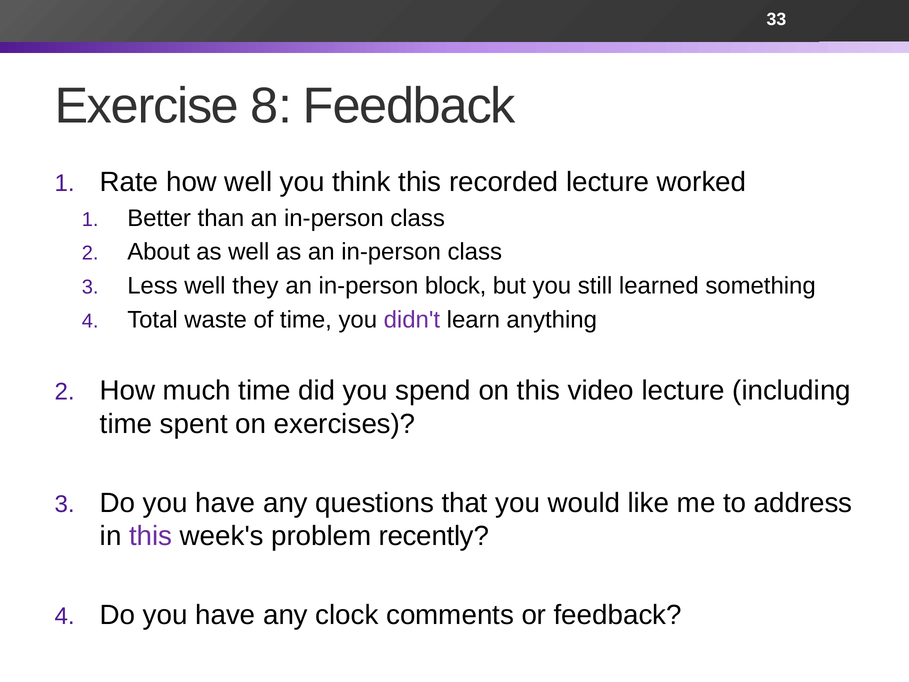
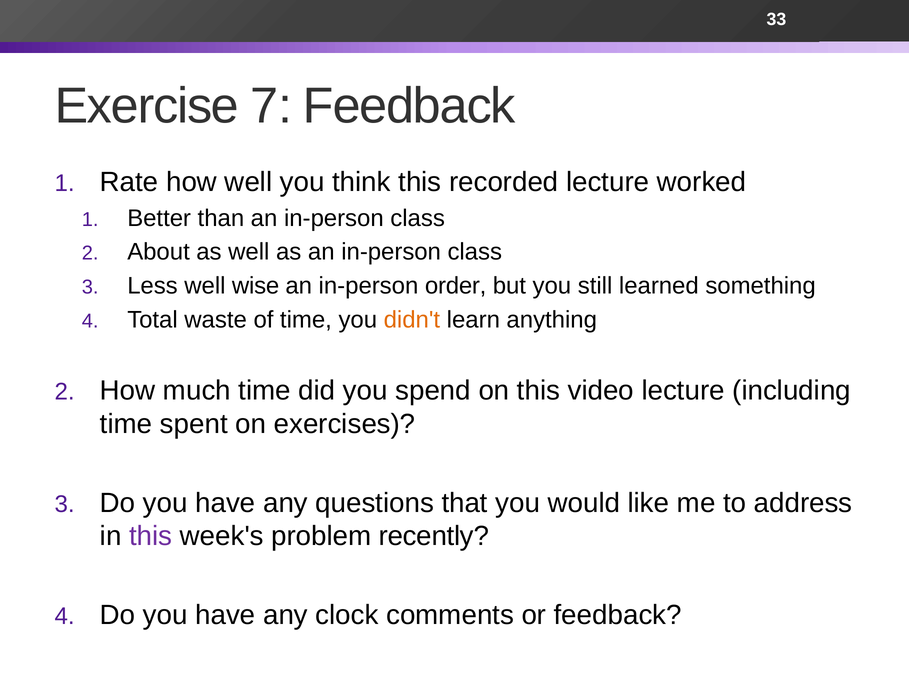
8: 8 -> 7
they: they -> wise
block: block -> order
didn't colour: purple -> orange
